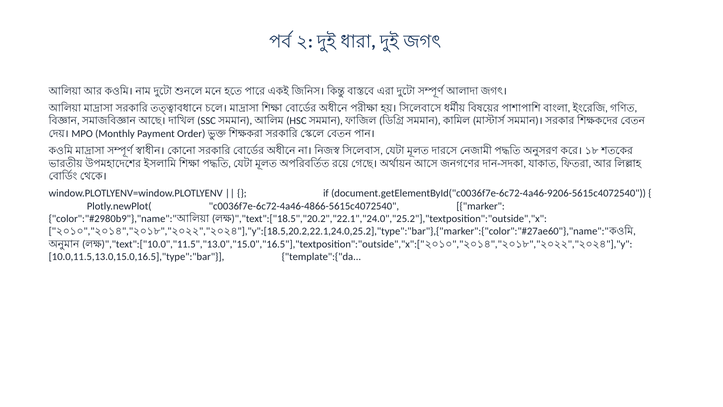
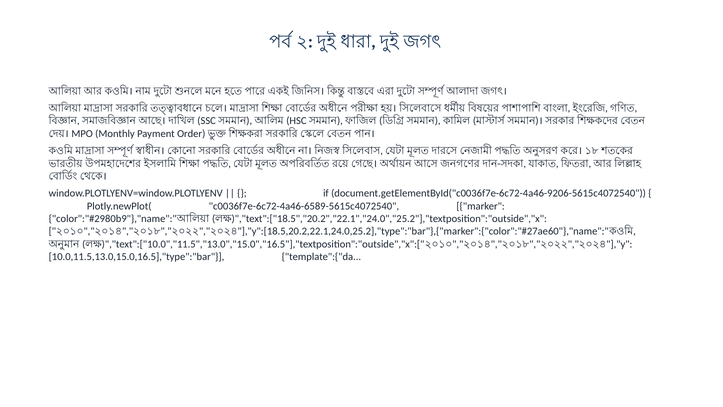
c0036f7e-6c72-4a46-4866-5615c4072540: c0036f7e-6c72-4a46-4866-5615c4072540 -> c0036f7e-6c72-4a46-6589-5615c4072540
